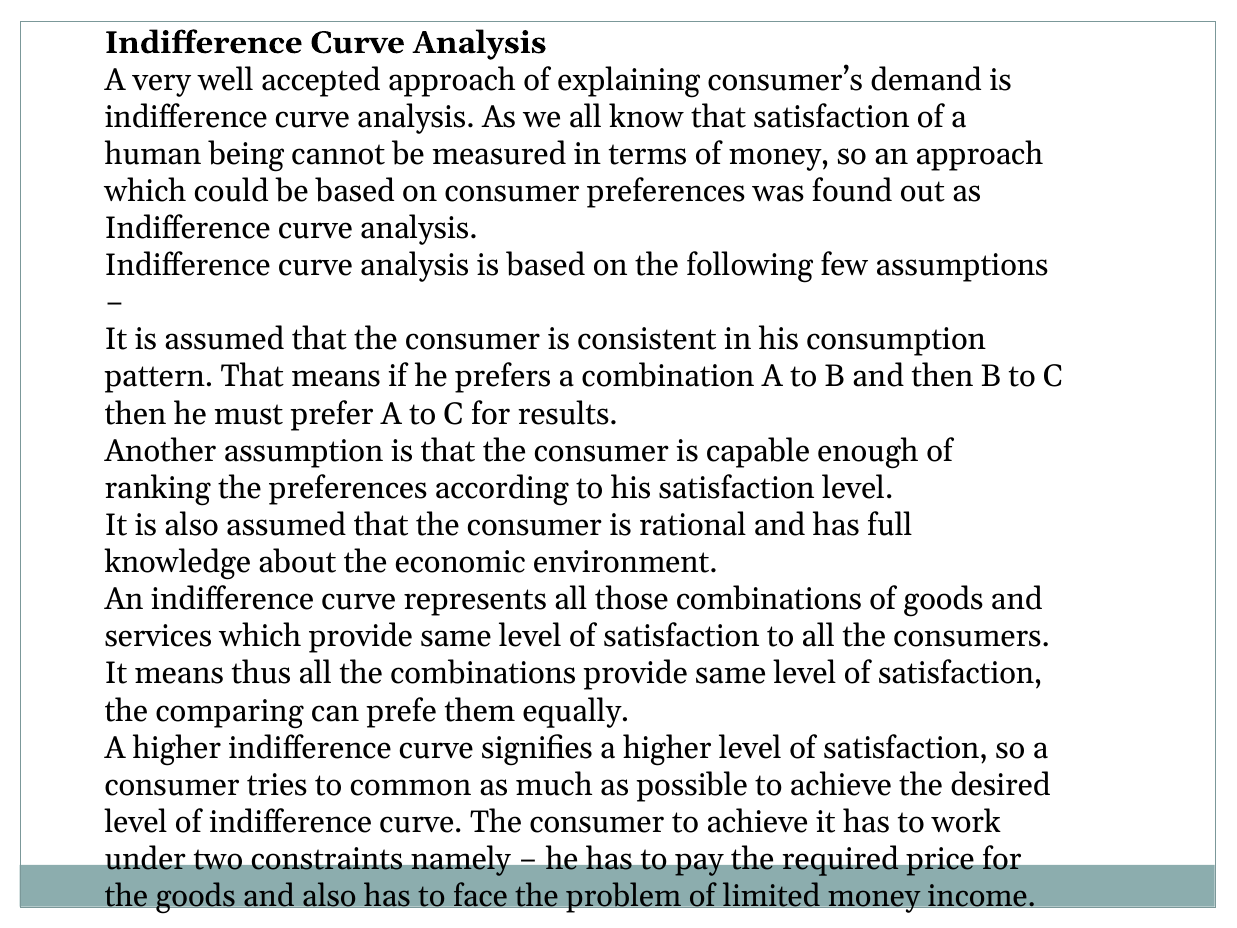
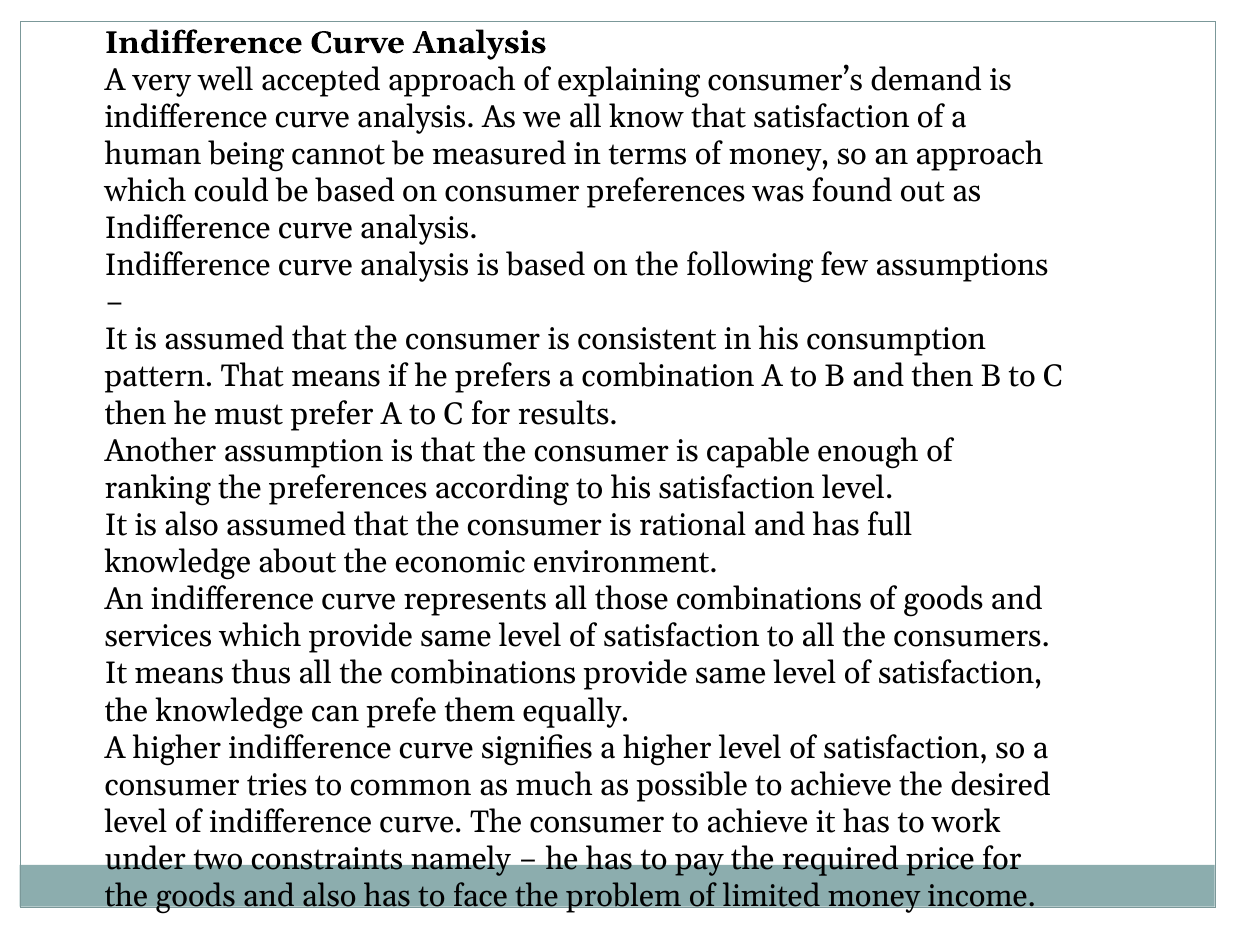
the comparing: comparing -> knowledge
